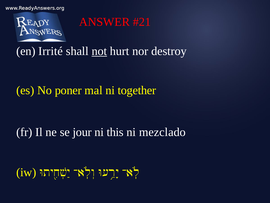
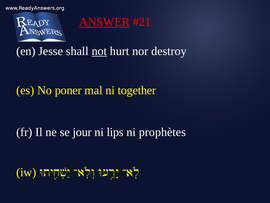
ANSWER underline: none -> present
Irrité: Irrité -> Jesse
this: this -> lips
mezclado: mezclado -> prophètes
